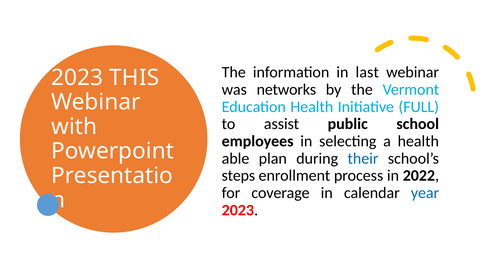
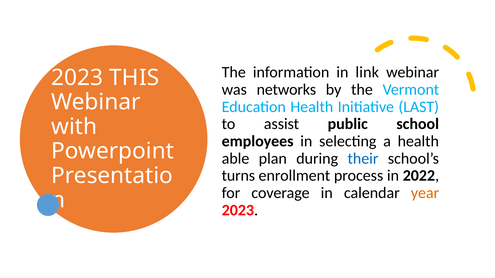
last: last -> link
FULL: FULL -> LAST
steps: steps -> turns
year colour: blue -> orange
